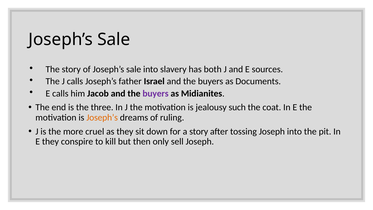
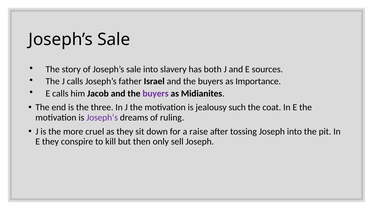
Documents: Documents -> Importance
Joseph’s at (102, 117) colour: orange -> purple
a story: story -> raise
